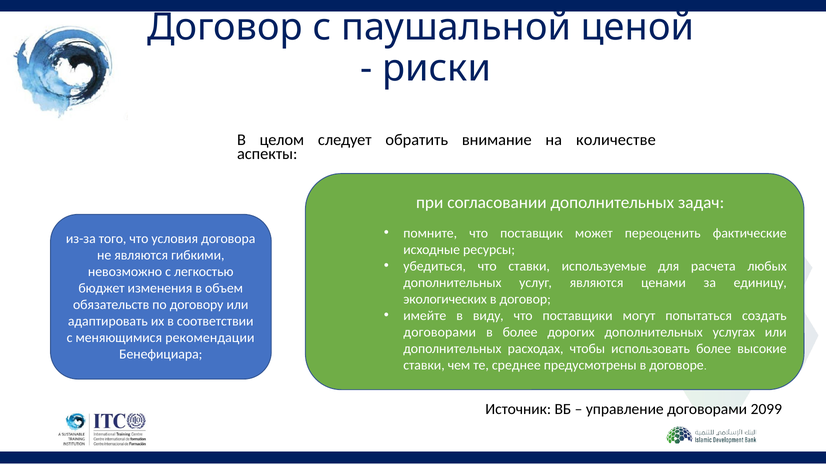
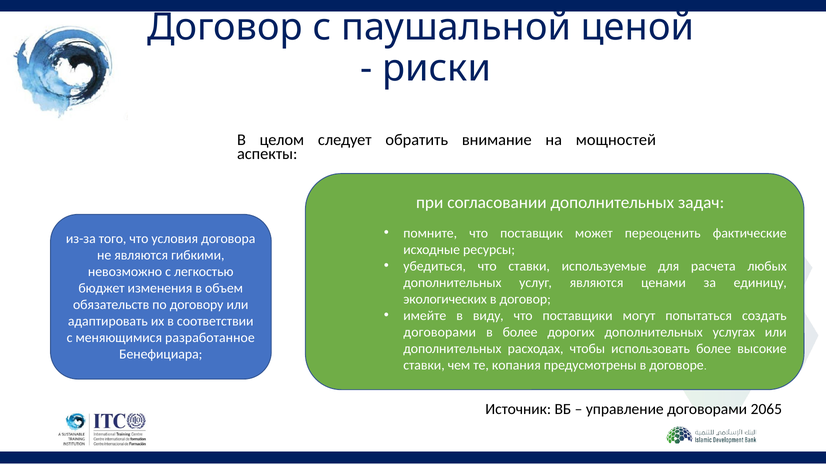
количестве: количестве -> мощностей
рекомендации: рекомендации -> разработанное
среднее: среднее -> копания
2099: 2099 -> 2065
